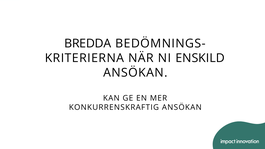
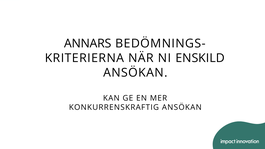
BREDDA: BREDDA -> ANNARS
